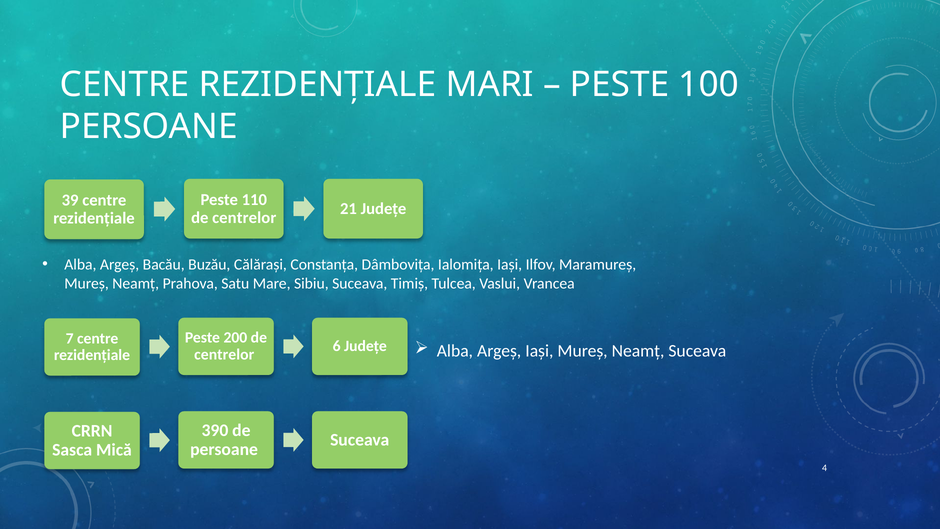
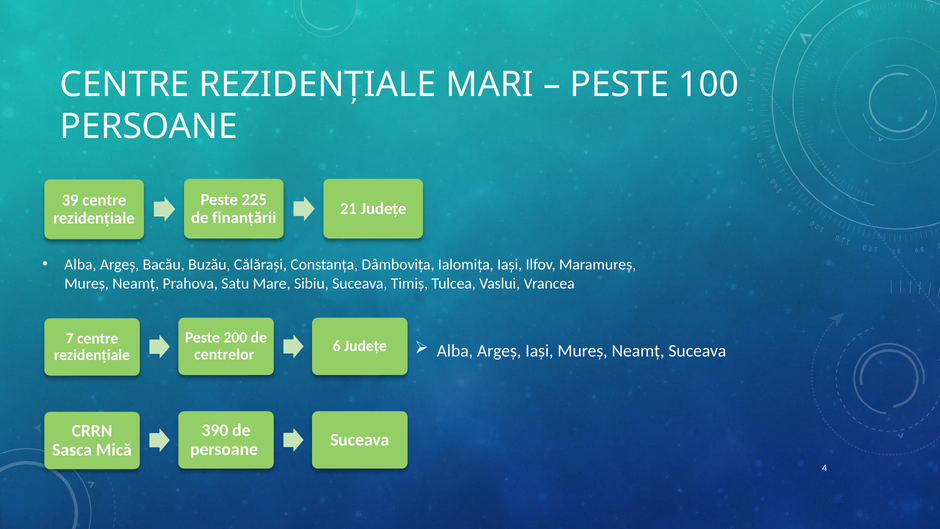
110: 110 -> 225
centrelor at (244, 217): centrelor -> finanțării
